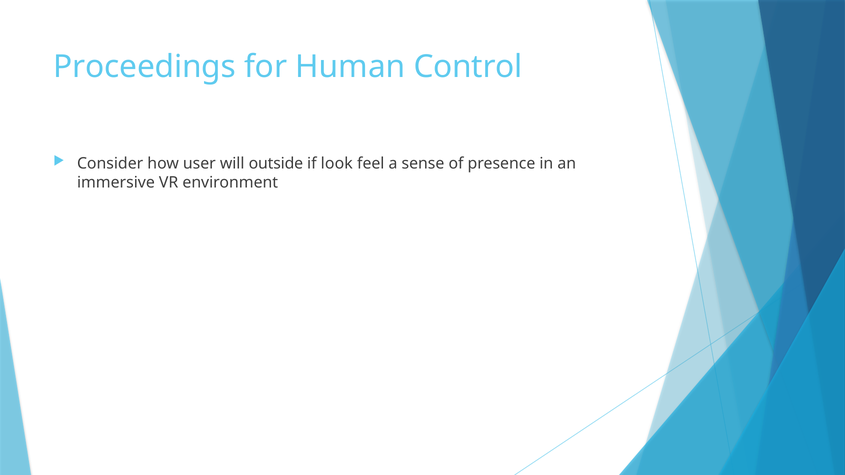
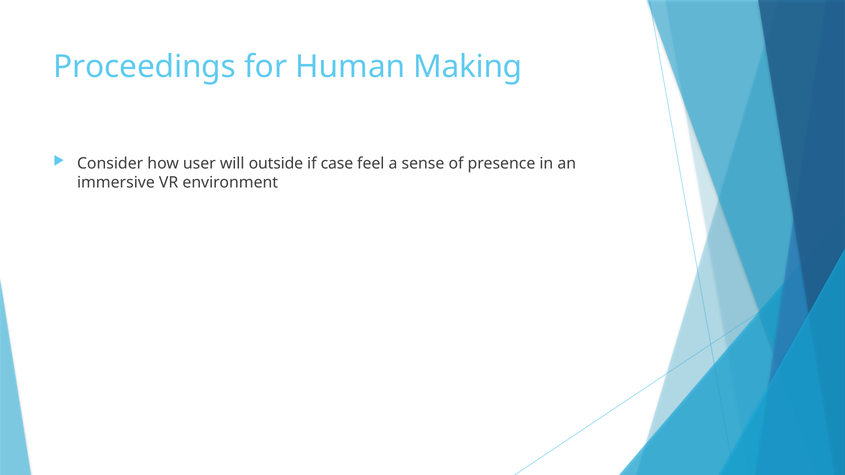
Control: Control -> Making
look: look -> case
